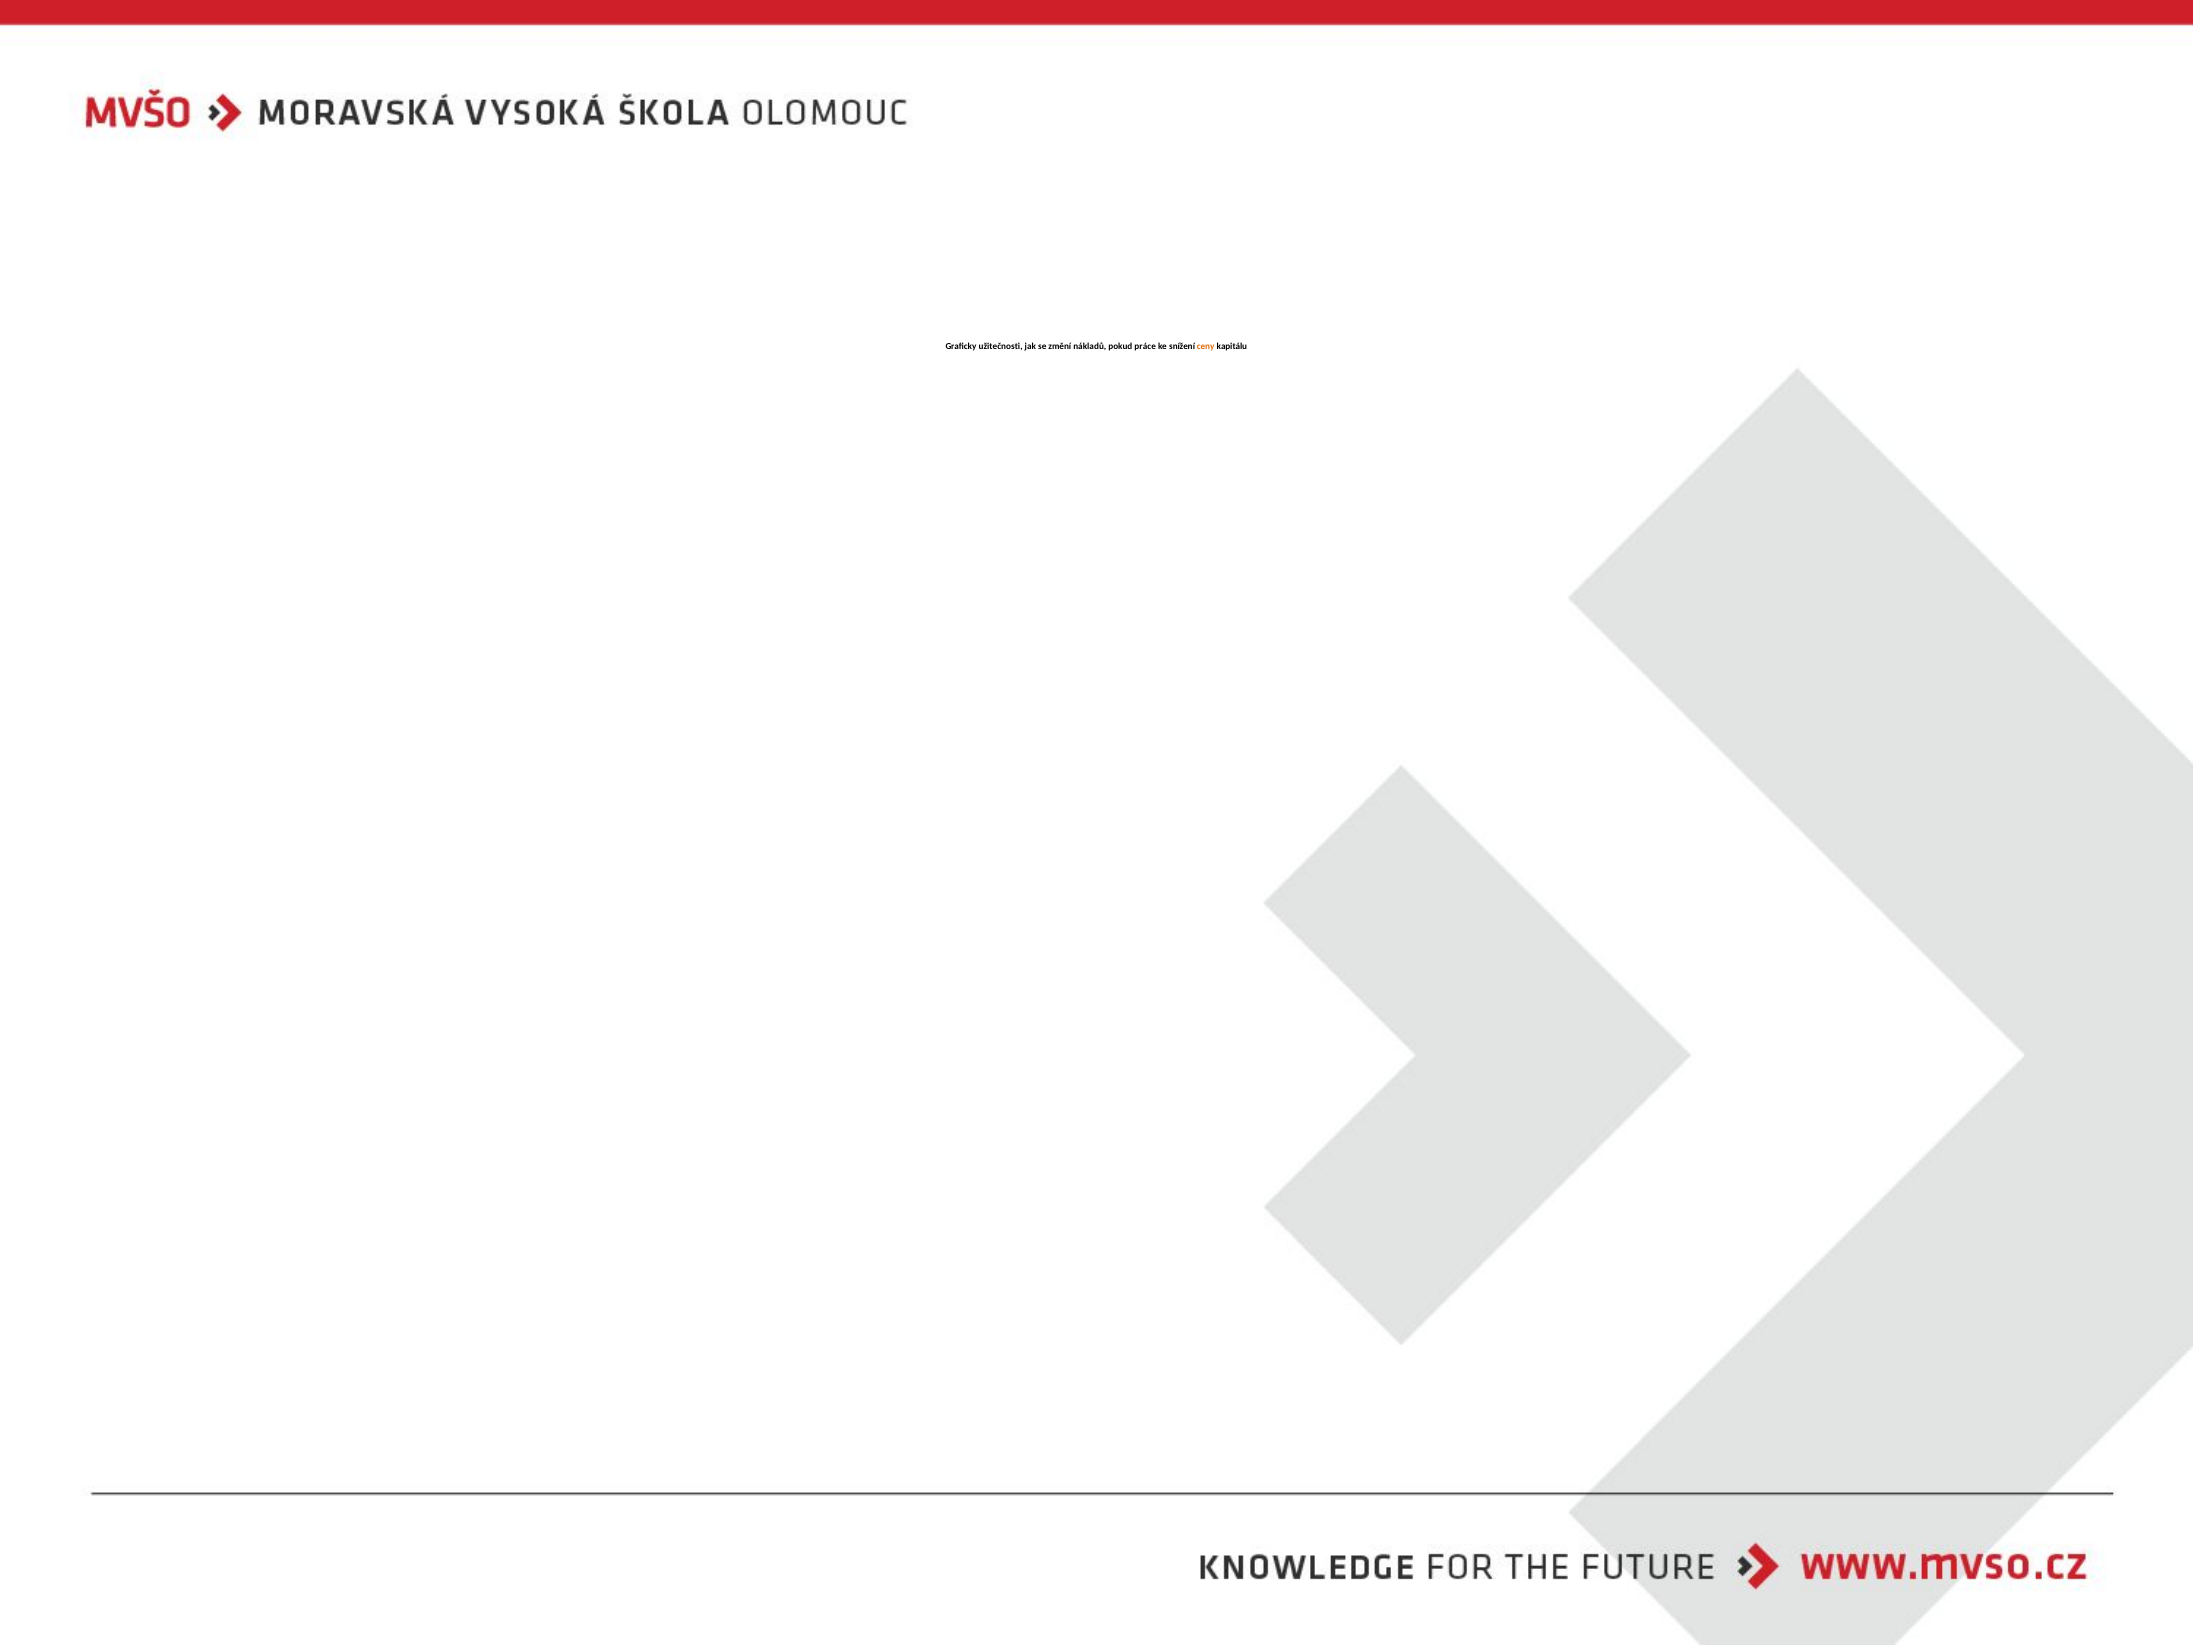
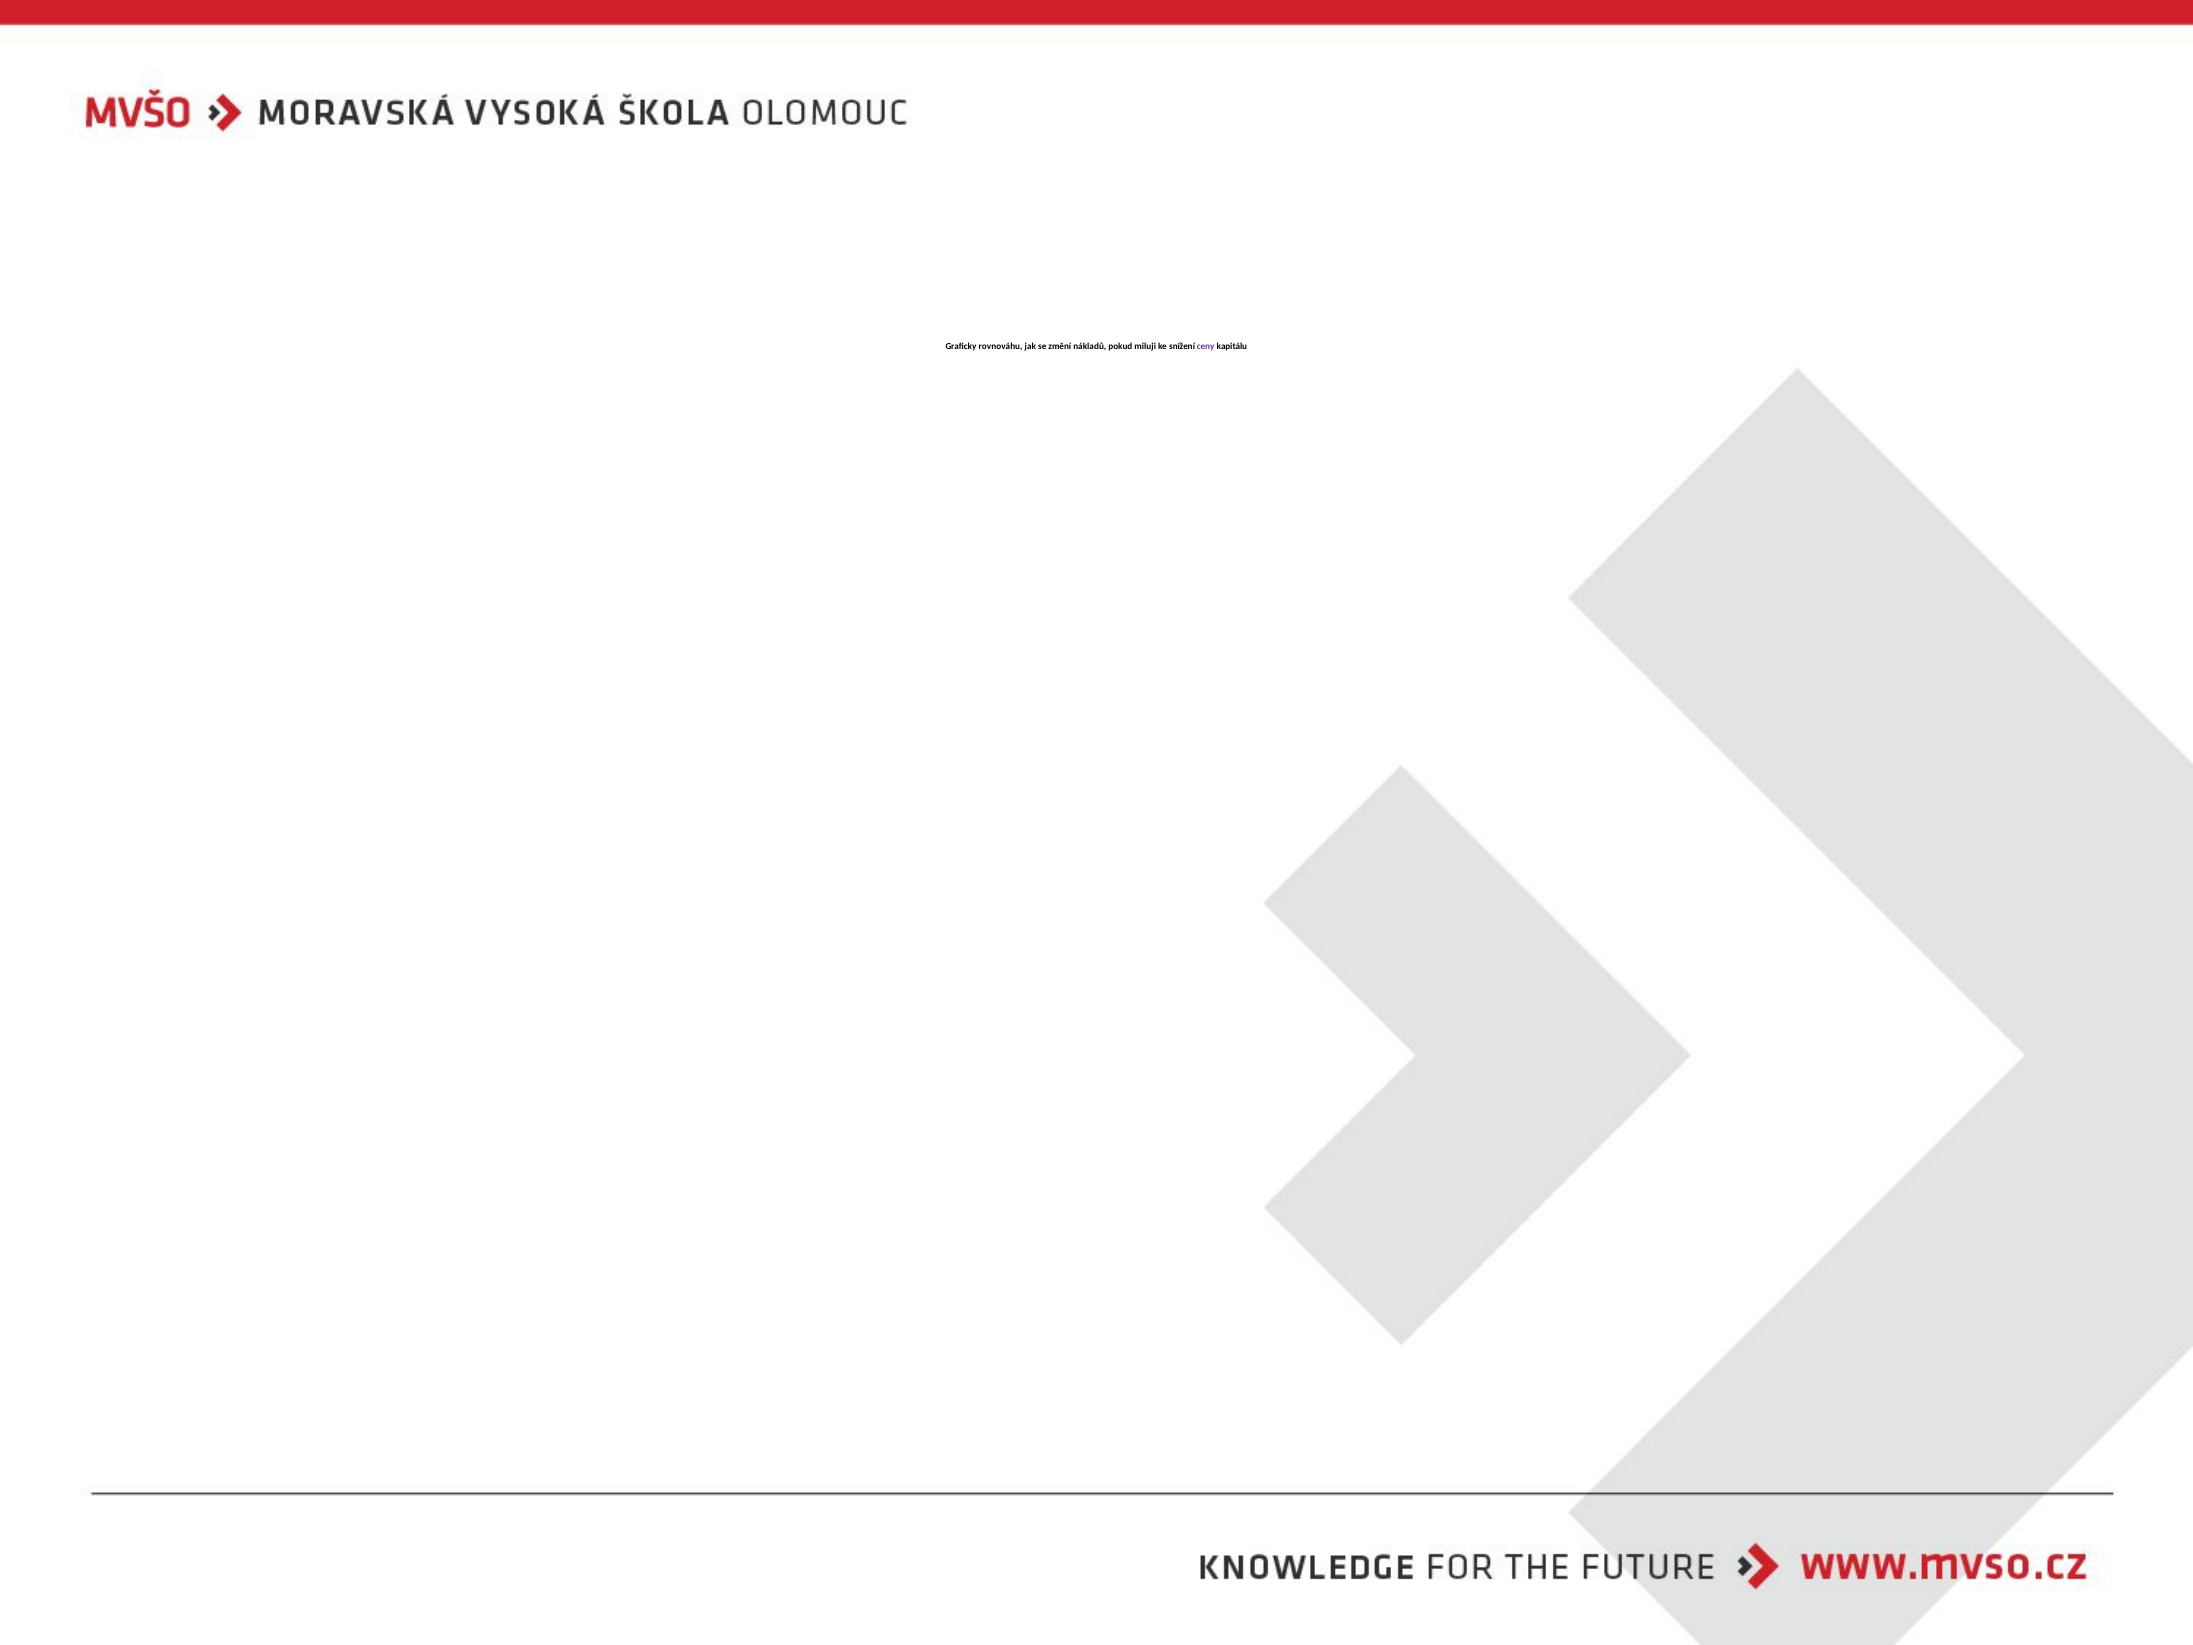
užitečnosti: užitečnosti -> rovnováhu
práce: práce -> miluji
ceny colour: orange -> purple
